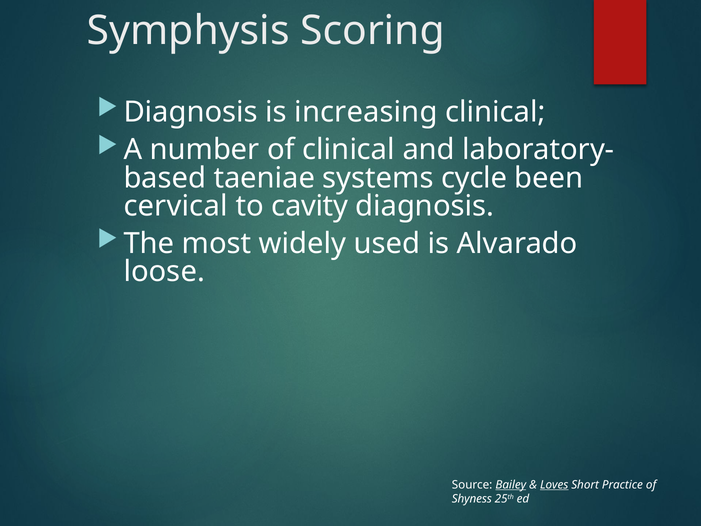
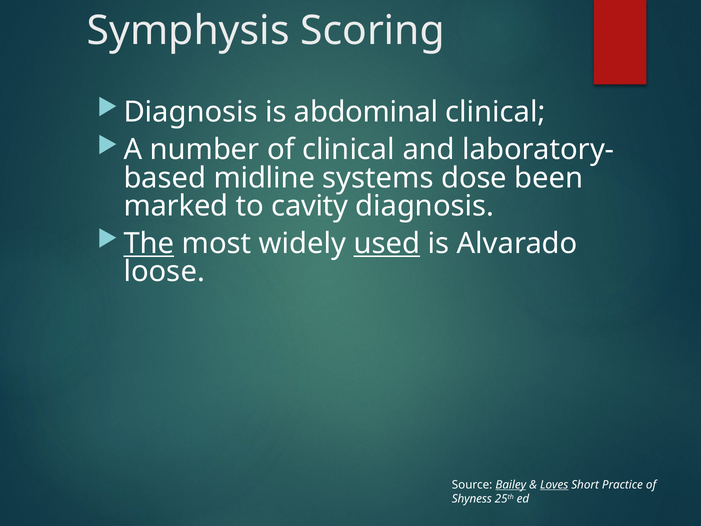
increasing: increasing -> abdominal
taeniae: taeniae -> midline
cycle: cycle -> dose
cervical: cervical -> marked
The underline: none -> present
used underline: none -> present
